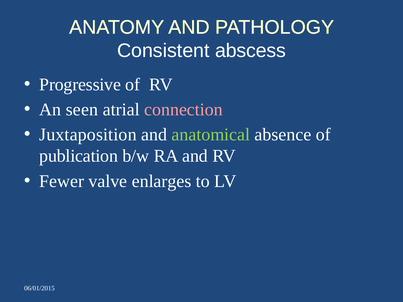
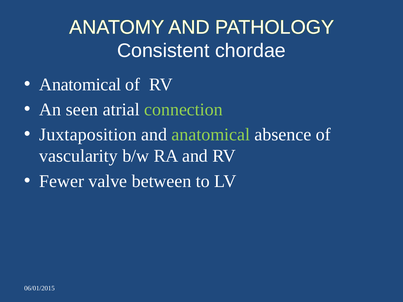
abscess: abscess -> chordae
Progressive at (80, 85): Progressive -> Anatomical
connection colour: pink -> light green
publication: publication -> vascularity
enlarges: enlarges -> between
